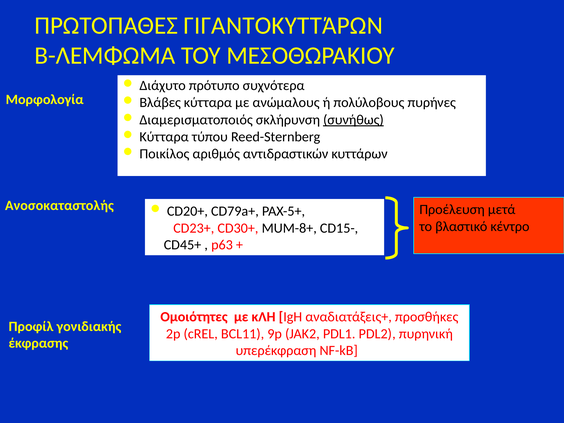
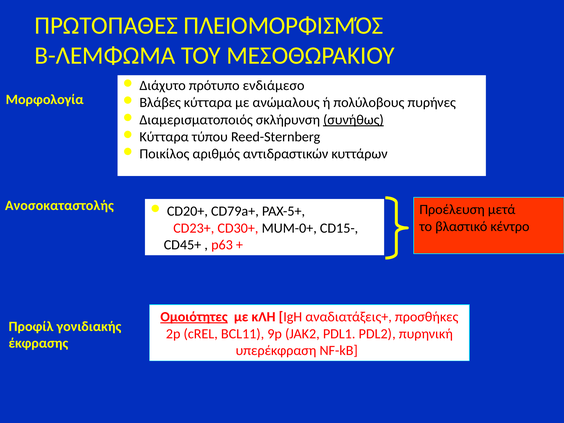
ΓΙΓΑΝΤΟΚΥΤΤΆΡΩΝ: ΓΙΓΑΝΤΟΚΥΤΤΆΡΩΝ -> ΠΛΕΙΟΜΟΡΦΙΣΜΌΣ
συχνότερα: συχνότερα -> ενδιάμεσο
MUM-8+: MUM-8+ -> MUM-0+
Ομοιότητες underline: none -> present
